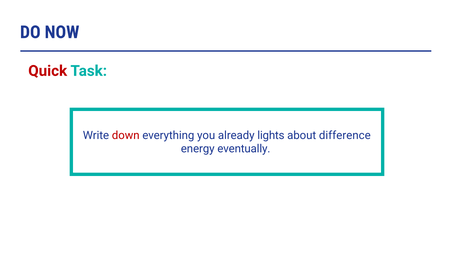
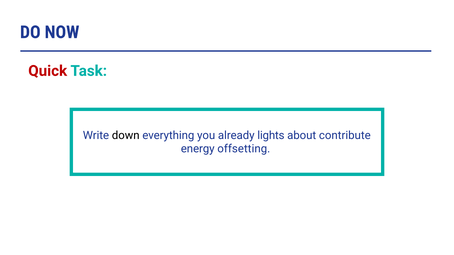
down colour: red -> black
difference: difference -> contribute
eventually: eventually -> offsetting
